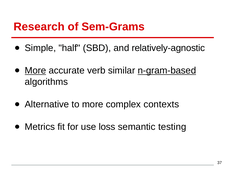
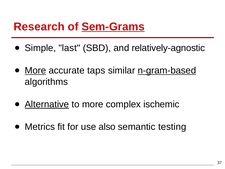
Sem-Grams underline: none -> present
half: half -> last
verb: verb -> taps
Alternative underline: none -> present
contexts: contexts -> ischemic
loss: loss -> also
